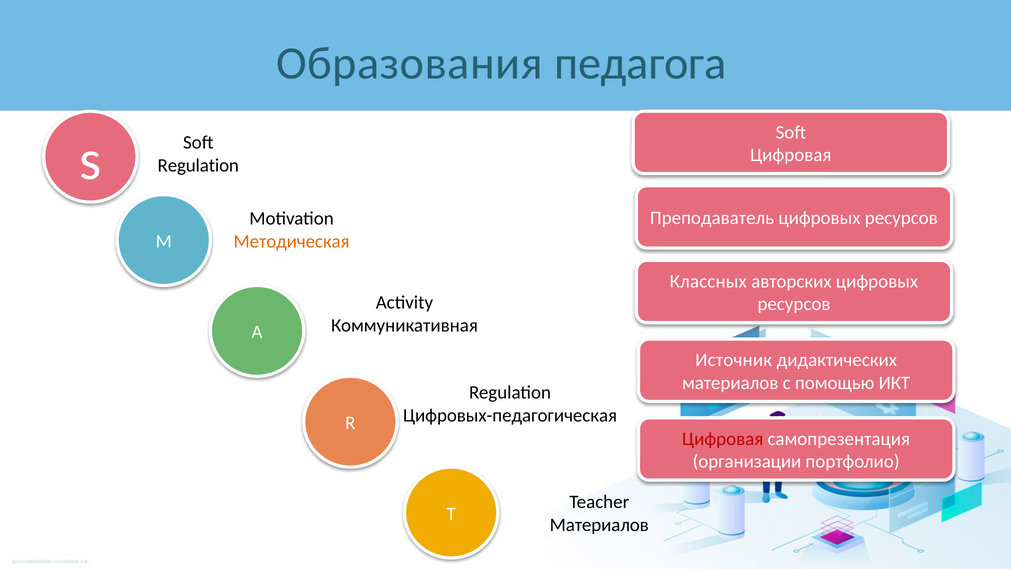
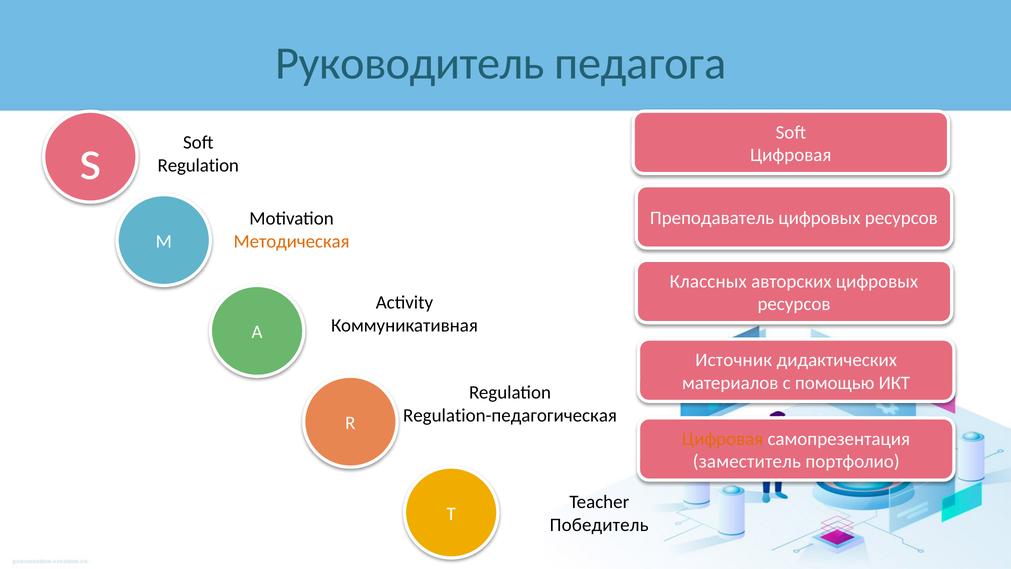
Образования: Образования -> Руководитель
Цифровых-педагогическая: Цифровых-педагогическая -> Regulation-педагогическая
Цифровая at (723, 439) colour: red -> orange
организации: организации -> заместитель
Материалов at (599, 525): Материалов -> Победитель
